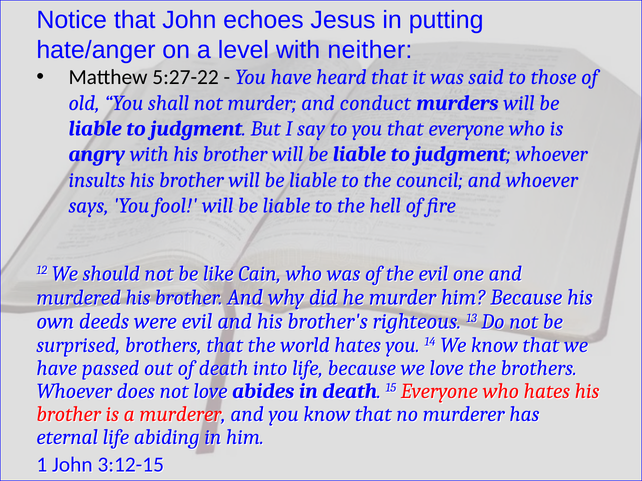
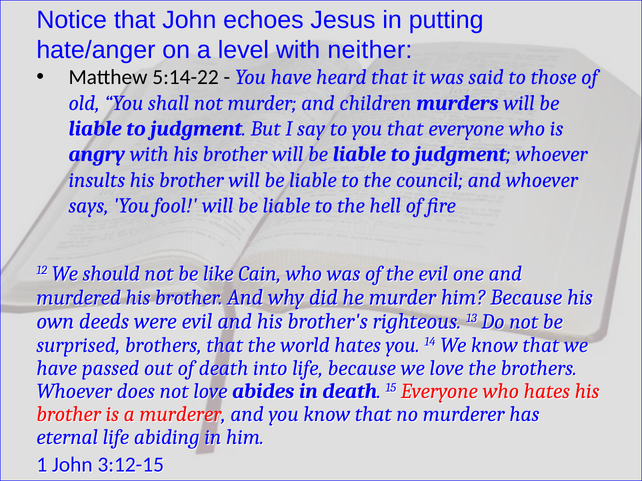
5:27-22: 5:27-22 -> 5:14-22
conduct: conduct -> children
